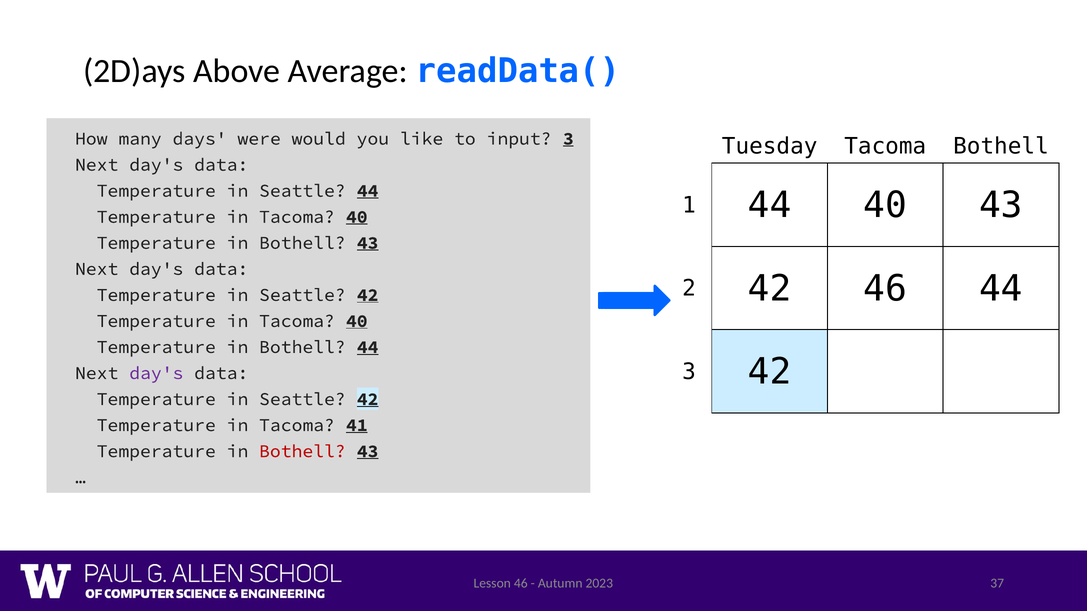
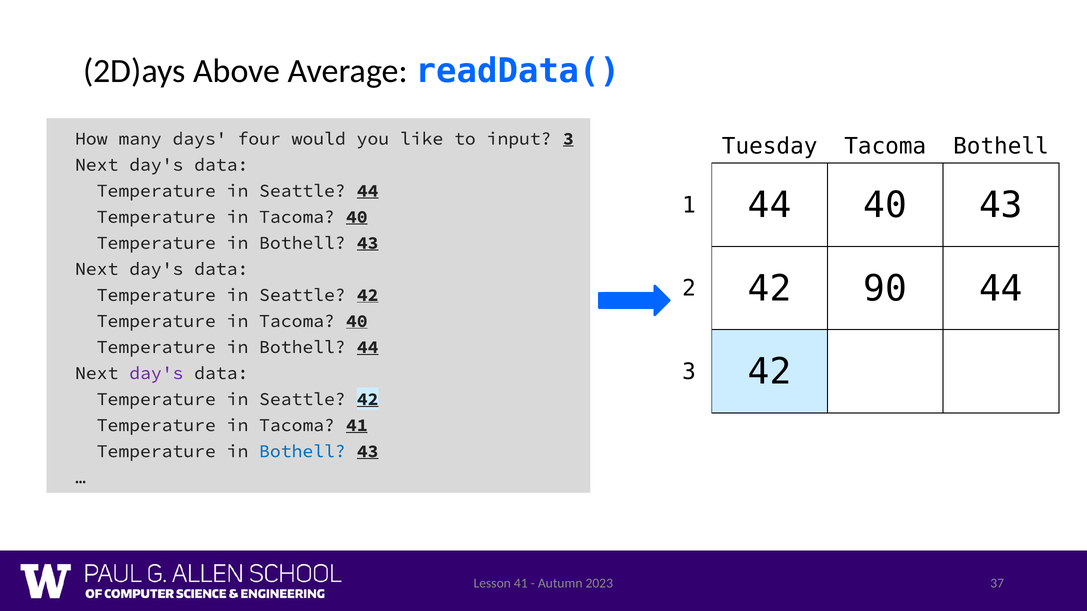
were: were -> four
42 46: 46 -> 90
Bothell at (302, 451) colour: red -> blue
Lesson 46: 46 -> 41
